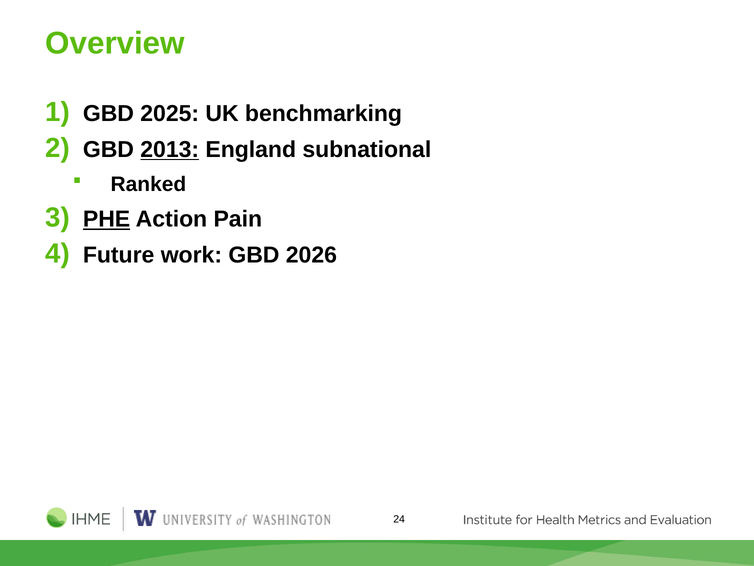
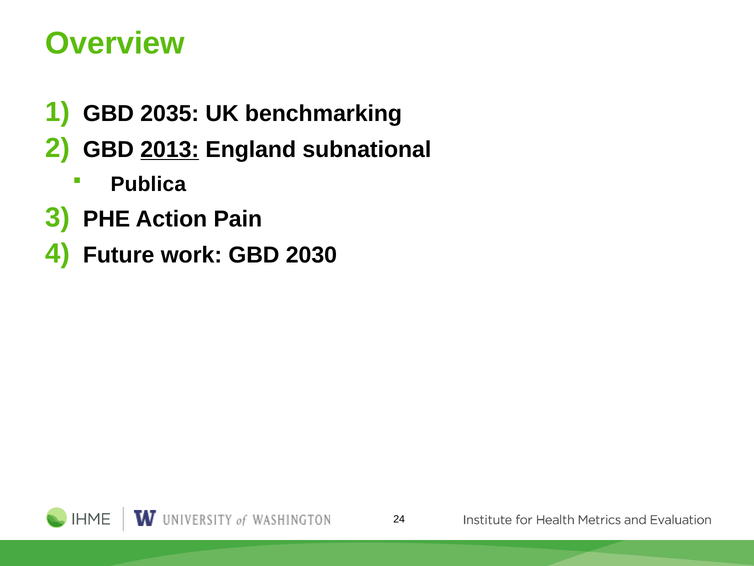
2025: 2025 -> 2035
Ranked: Ranked -> Publica
PHE underline: present -> none
2026: 2026 -> 2030
